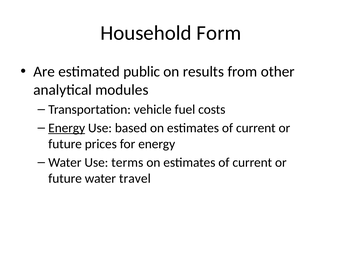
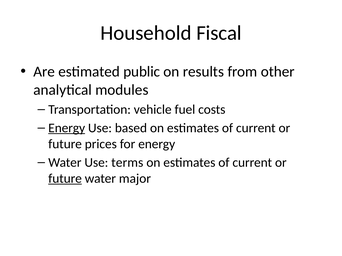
Form: Form -> Fiscal
future at (65, 179) underline: none -> present
travel: travel -> major
